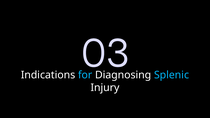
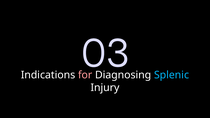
for colour: light blue -> pink
